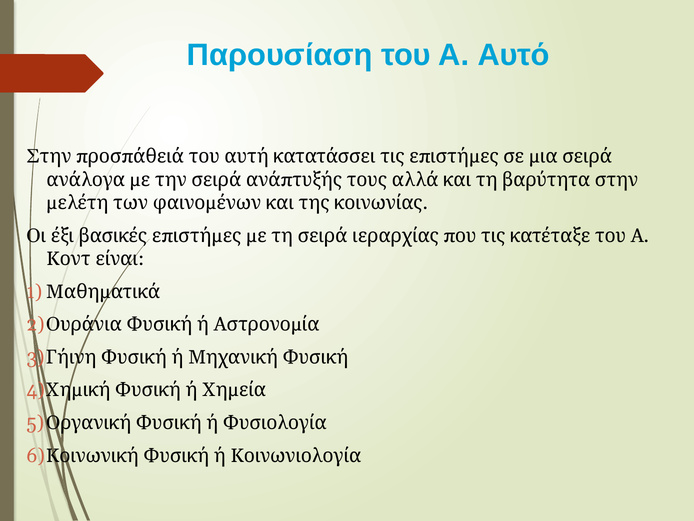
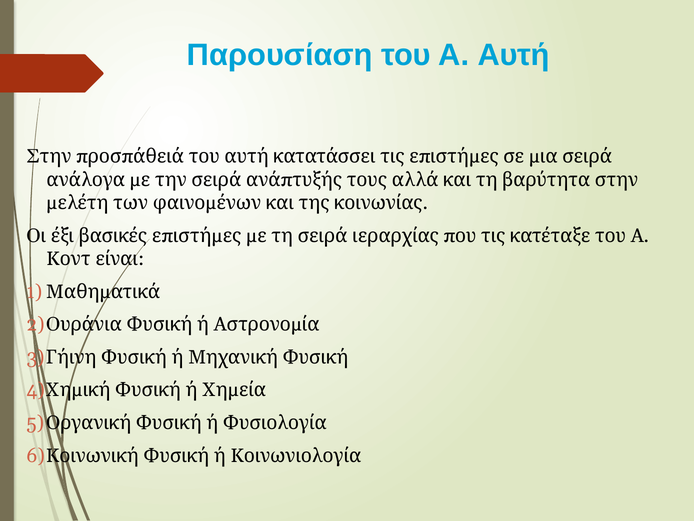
Αυτό: Αυτό -> Αυτή
